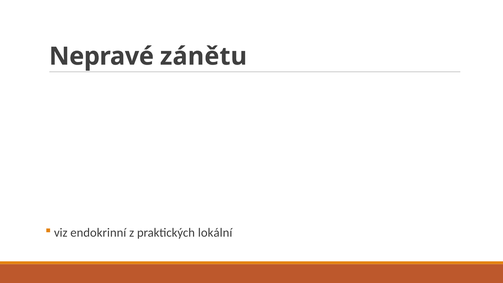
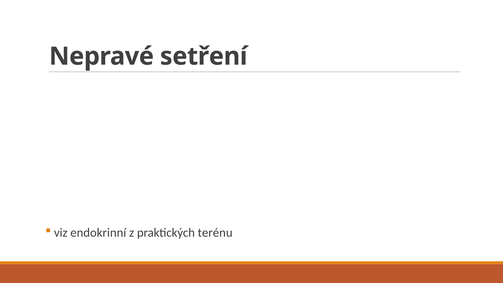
zánětu: zánětu -> setření
lokální: lokální -> terénu
